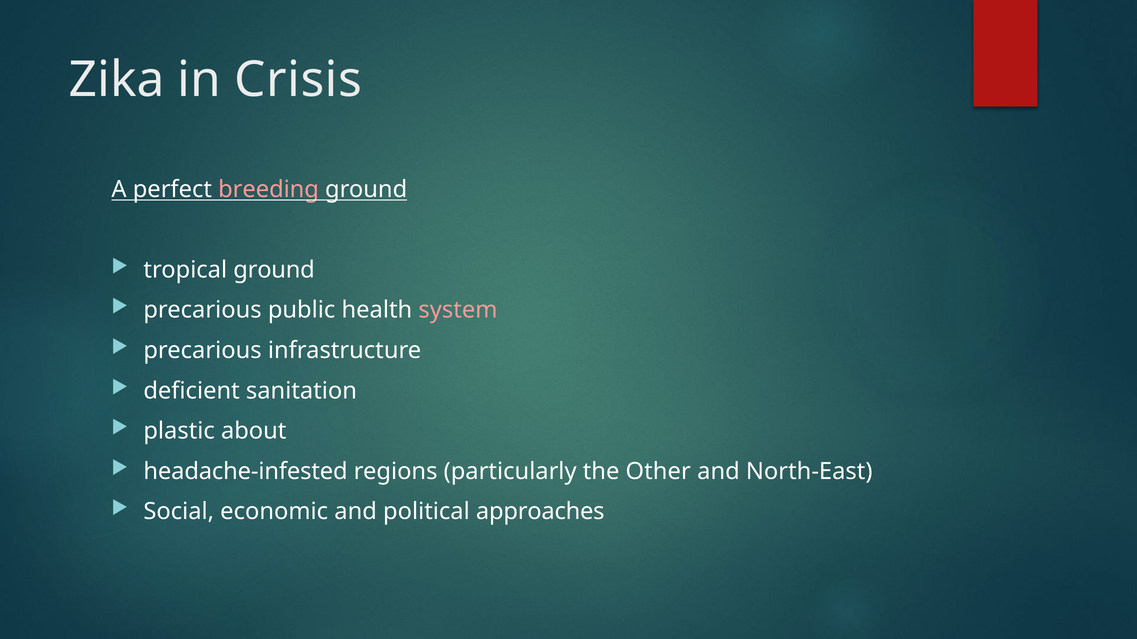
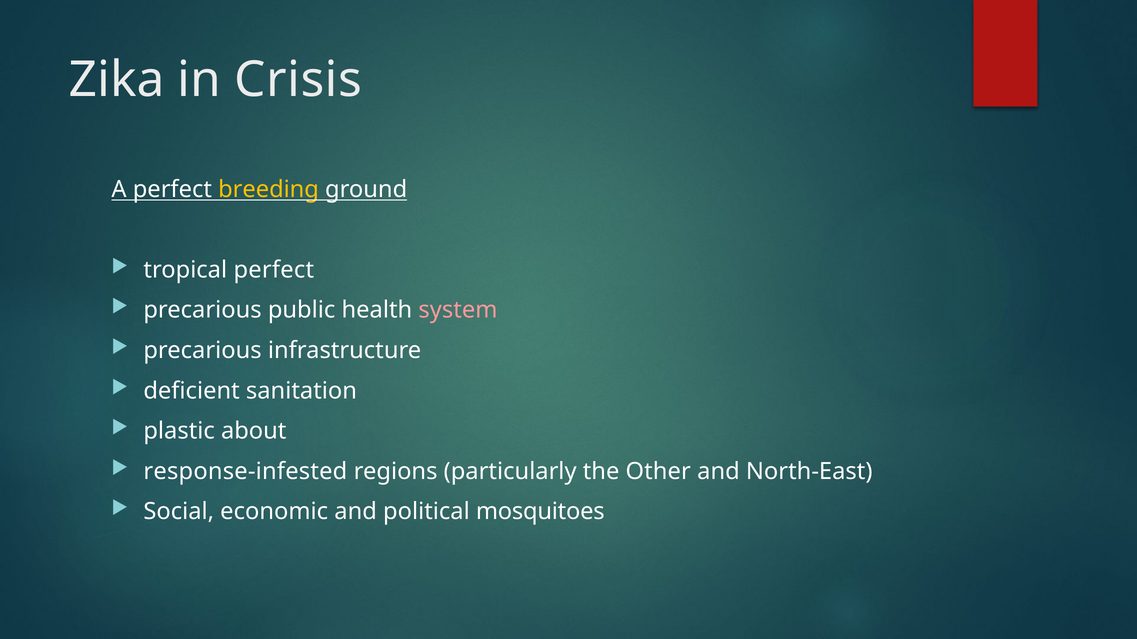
breeding colour: pink -> yellow
tropical ground: ground -> perfect
headache-infested: headache-infested -> response-infested
approaches: approaches -> mosquitoes
